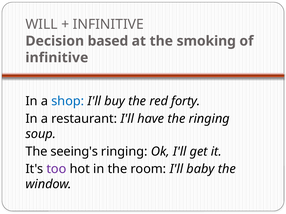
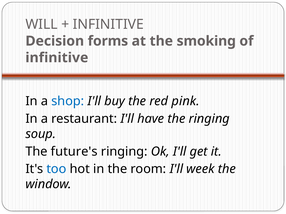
based: based -> forms
forty: forty -> pink
seeing's: seeing's -> future's
too colour: purple -> blue
baby: baby -> week
